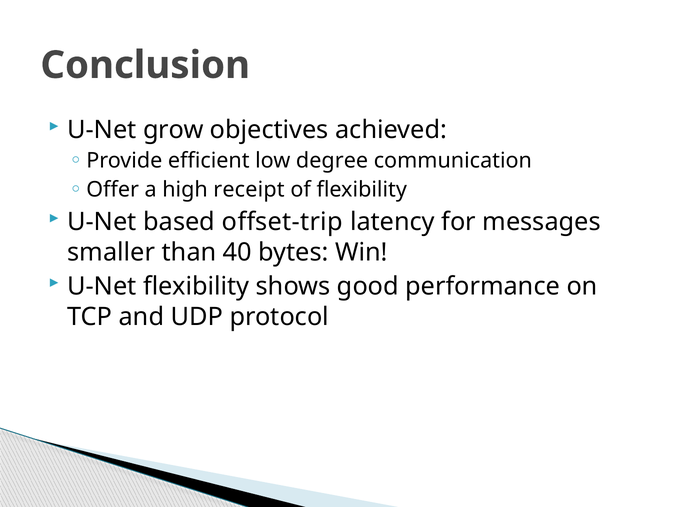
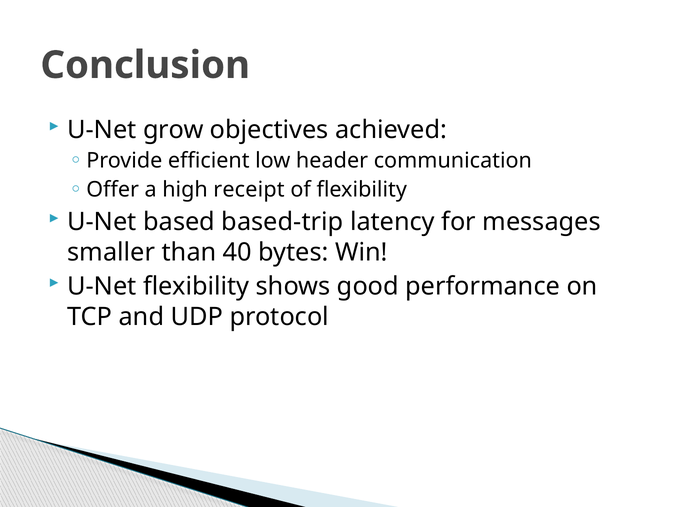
degree: degree -> header
offset-trip: offset-trip -> based-trip
